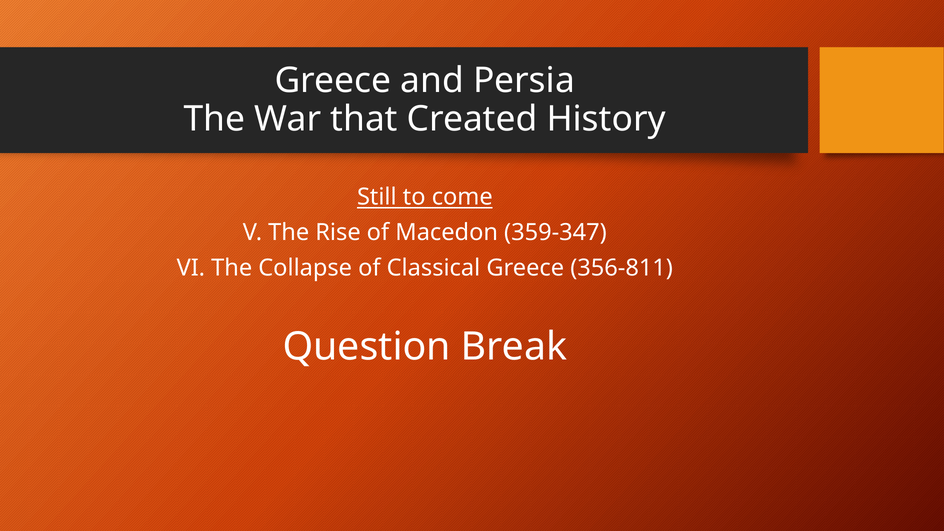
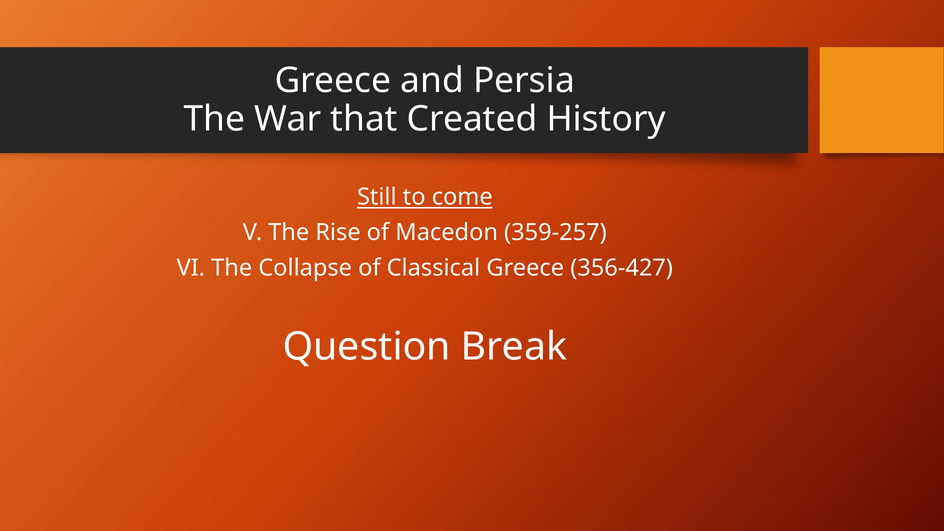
359-347: 359-347 -> 359-257
356-811: 356-811 -> 356-427
